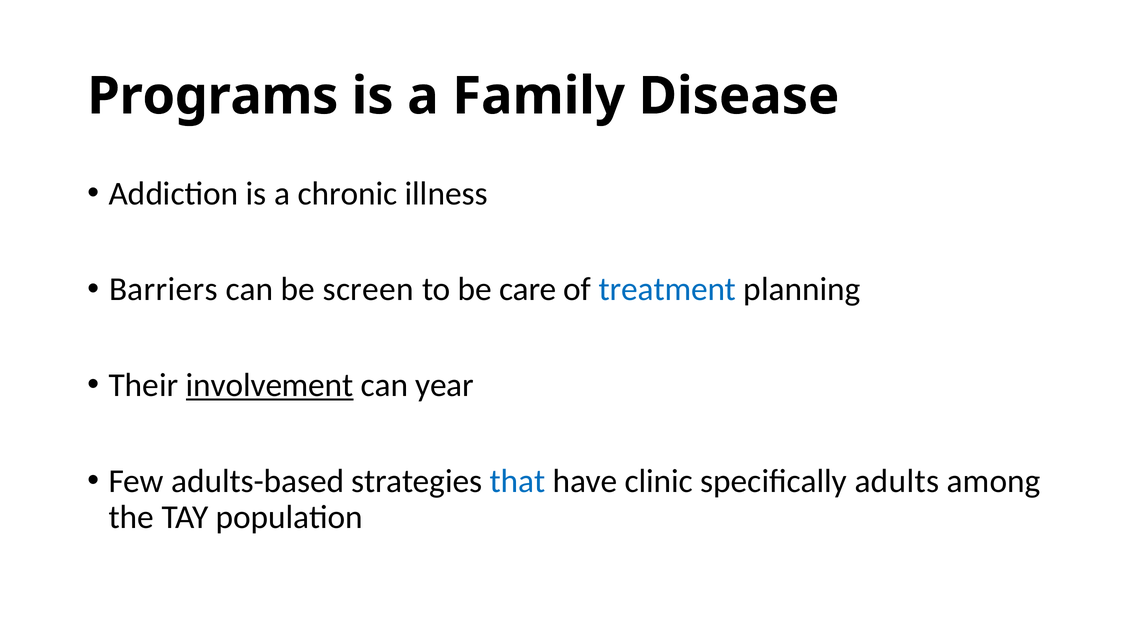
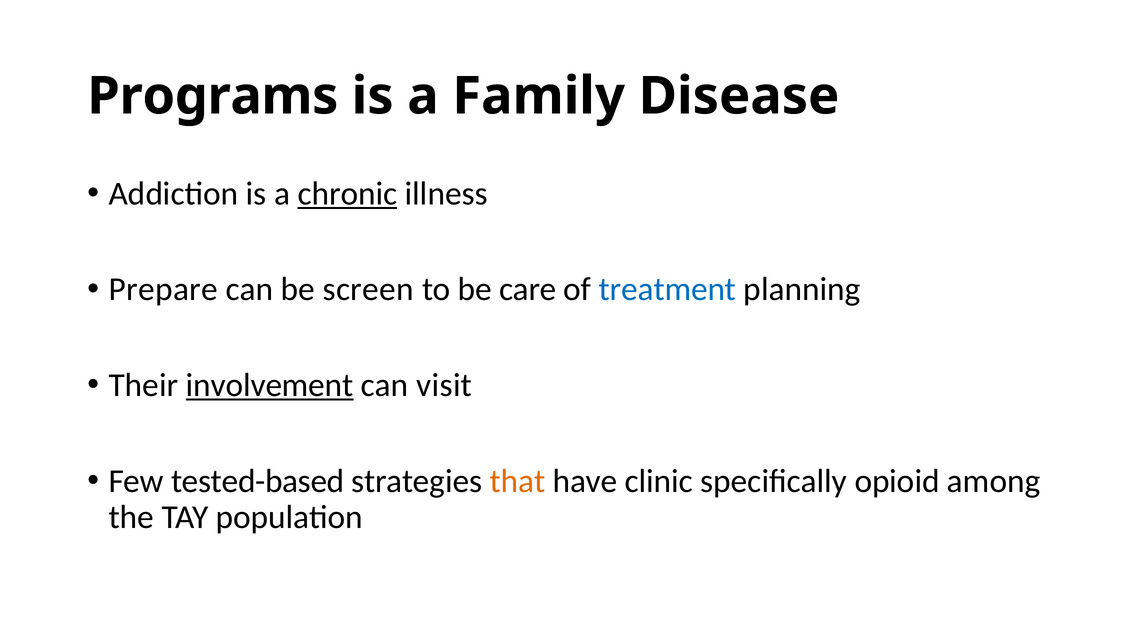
chronic underline: none -> present
Barriers: Barriers -> Prepare
year: year -> visit
adults-based: adults-based -> tested-based
that colour: blue -> orange
adults: adults -> opioid
